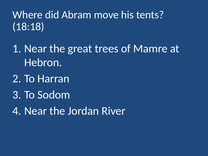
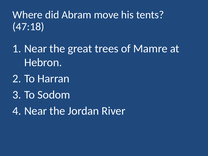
18:18: 18:18 -> 47:18
